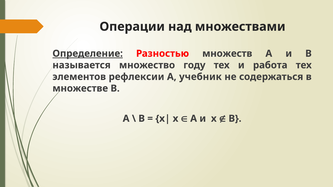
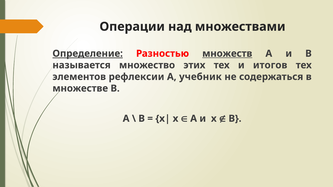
множеств underline: none -> present
году: году -> этих
работа: работа -> итогов
